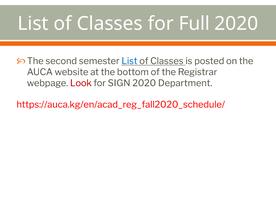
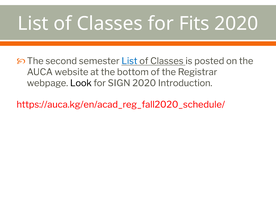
Full: Full -> Fits
Look colour: red -> black
Department: Department -> Introduction
